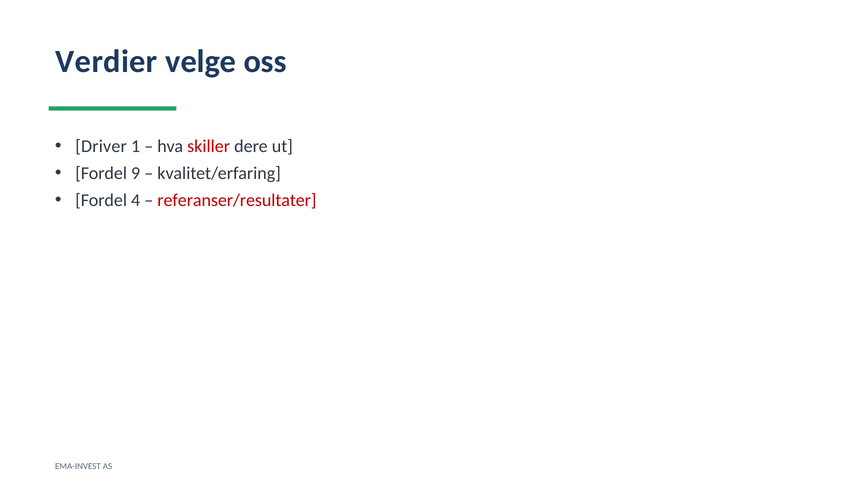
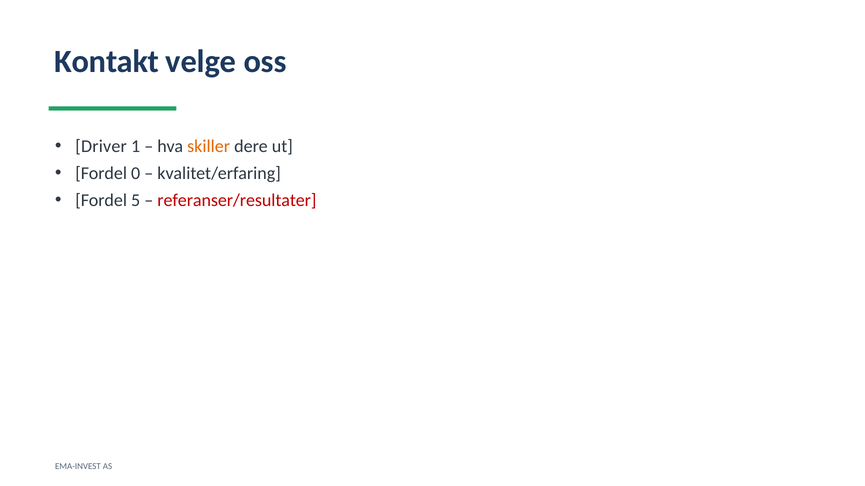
Verdier: Verdier -> Kontakt
skiller colour: red -> orange
9: 9 -> 0
4: 4 -> 5
